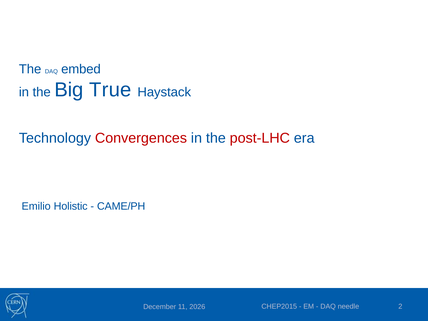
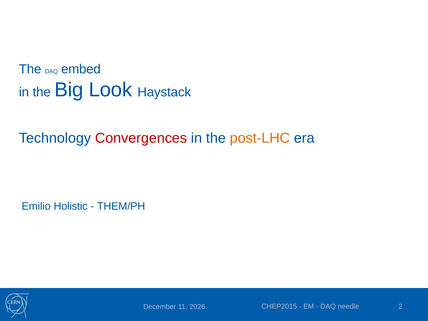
True: True -> Look
post-LHC colour: red -> orange
CAME/PH: CAME/PH -> THEM/PH
